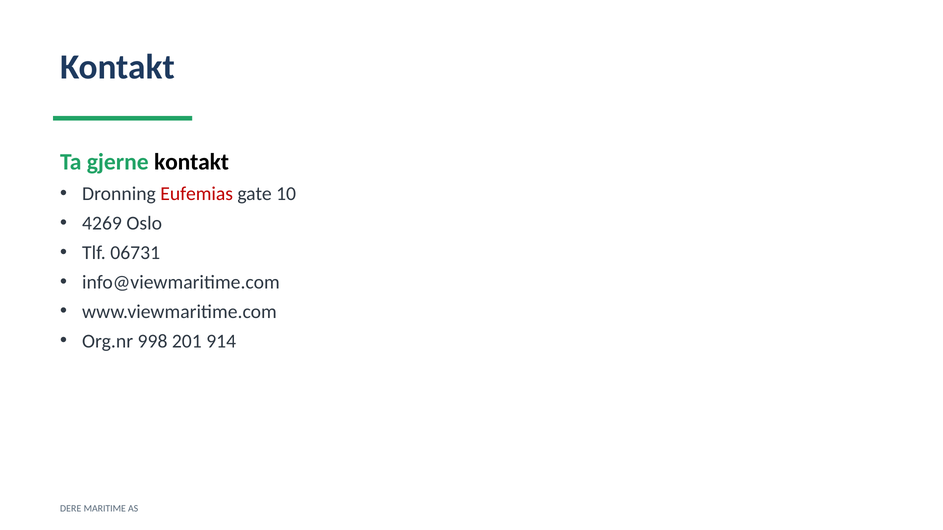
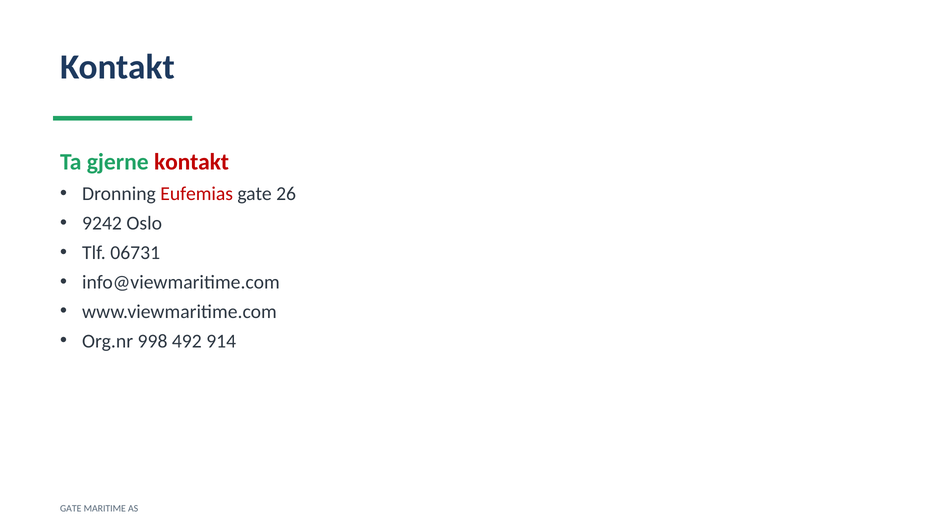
kontakt at (191, 162) colour: black -> red
10: 10 -> 26
4269: 4269 -> 9242
201: 201 -> 492
DERE at (71, 509): DERE -> GATE
